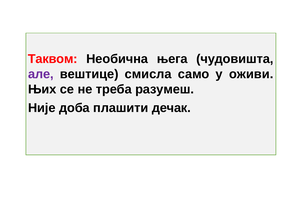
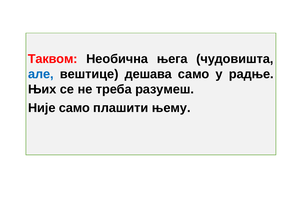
але colour: purple -> blue
смисла: смисла -> дешава
оживи: оживи -> радње
Није доба: доба -> само
дечак: дечак -> њему
